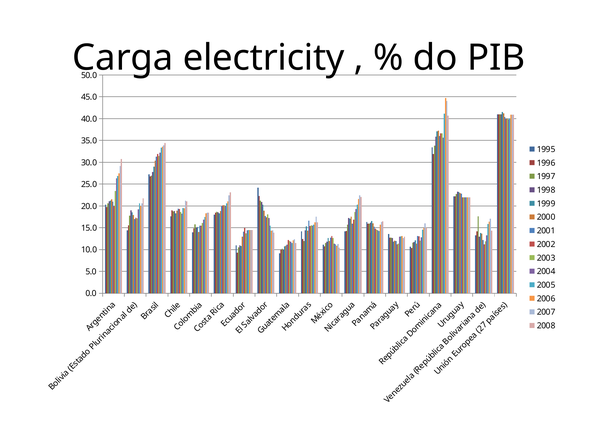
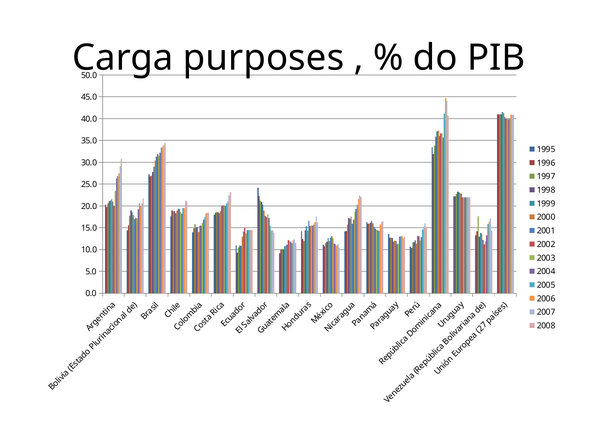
electricity: electricity -> purposes
